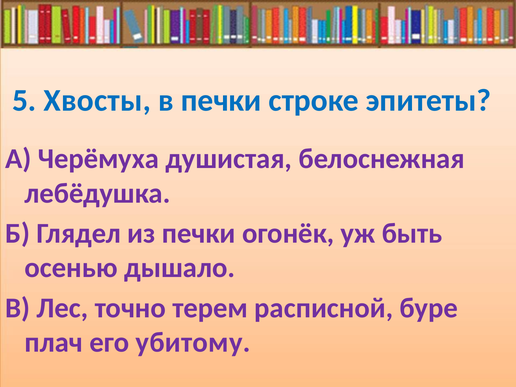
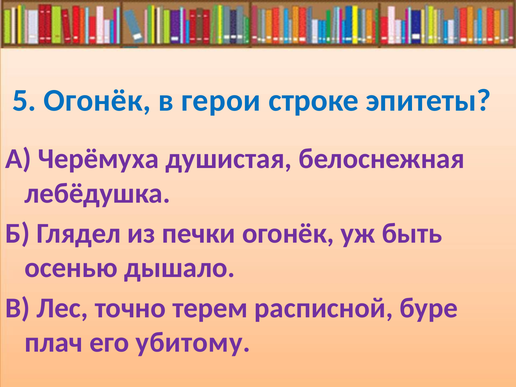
5 Хвосты: Хвосты -> Огонёк
в печки: печки -> герои
